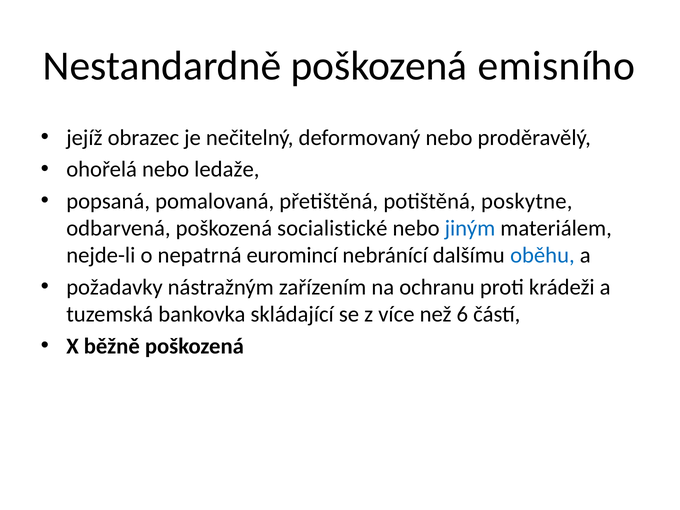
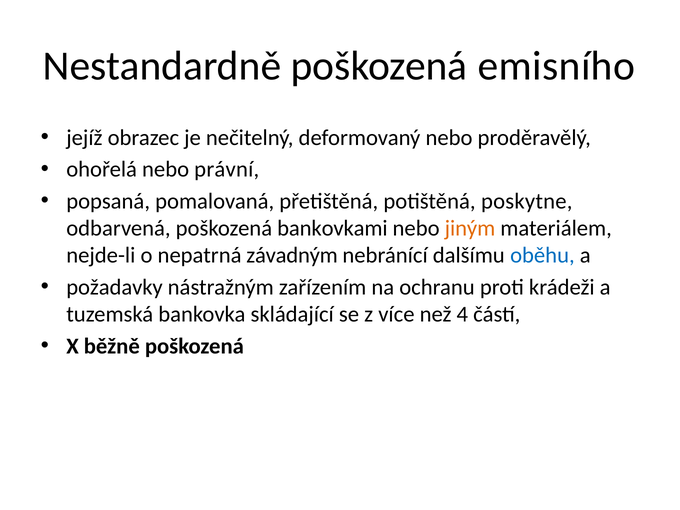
ledaže: ledaže -> právní
socialistické: socialistické -> bankovkami
jiným colour: blue -> orange
euromincí: euromincí -> závadným
6: 6 -> 4
